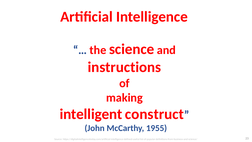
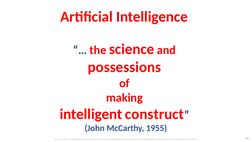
instructions: instructions -> possessions
